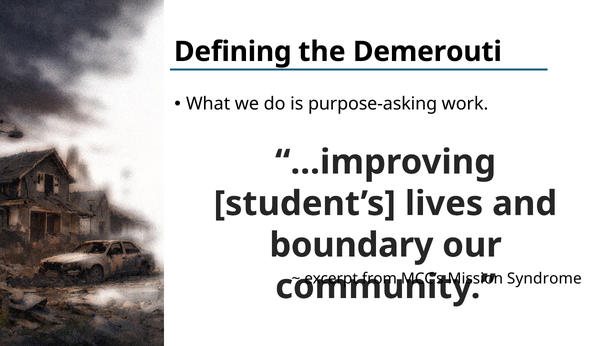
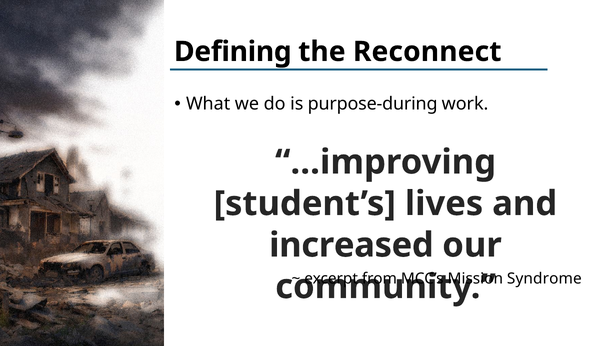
Demerouti: Demerouti -> Reconnect
purpose-asking: purpose-asking -> purpose-during
boundary: boundary -> increased
